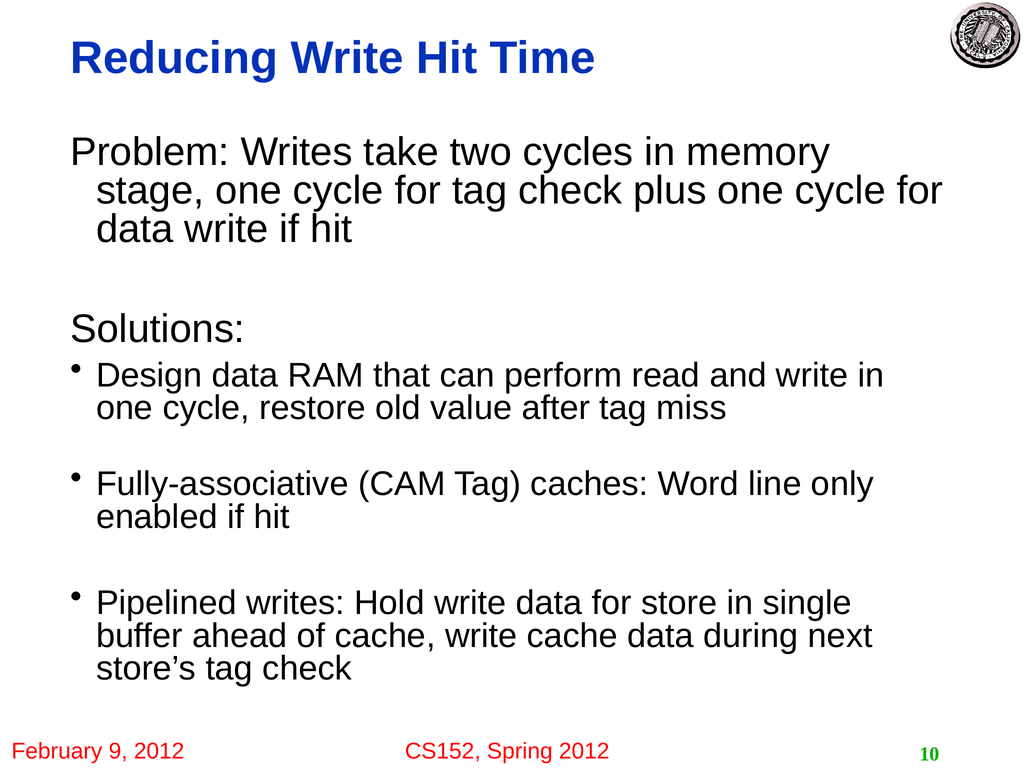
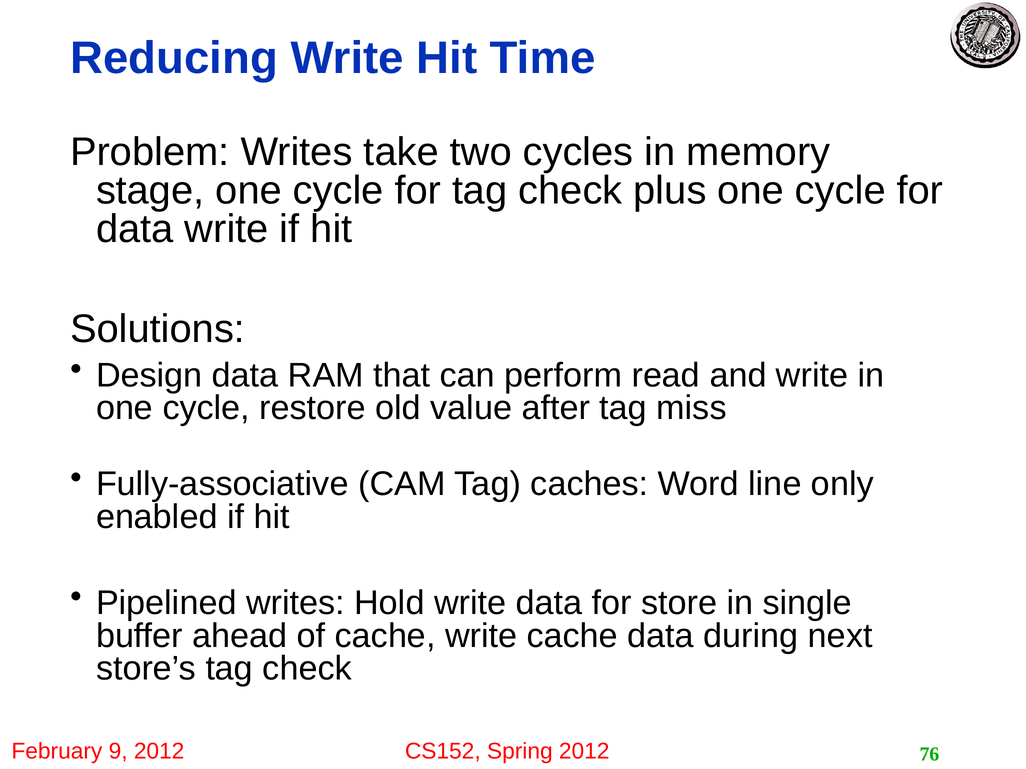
10: 10 -> 76
